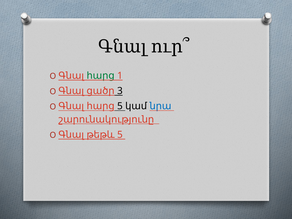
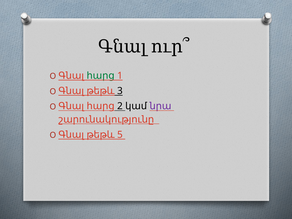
ցածր at (101, 91): ցածր -> թեթև
հարց 5: 5 -> 2
նրա colour: blue -> purple
